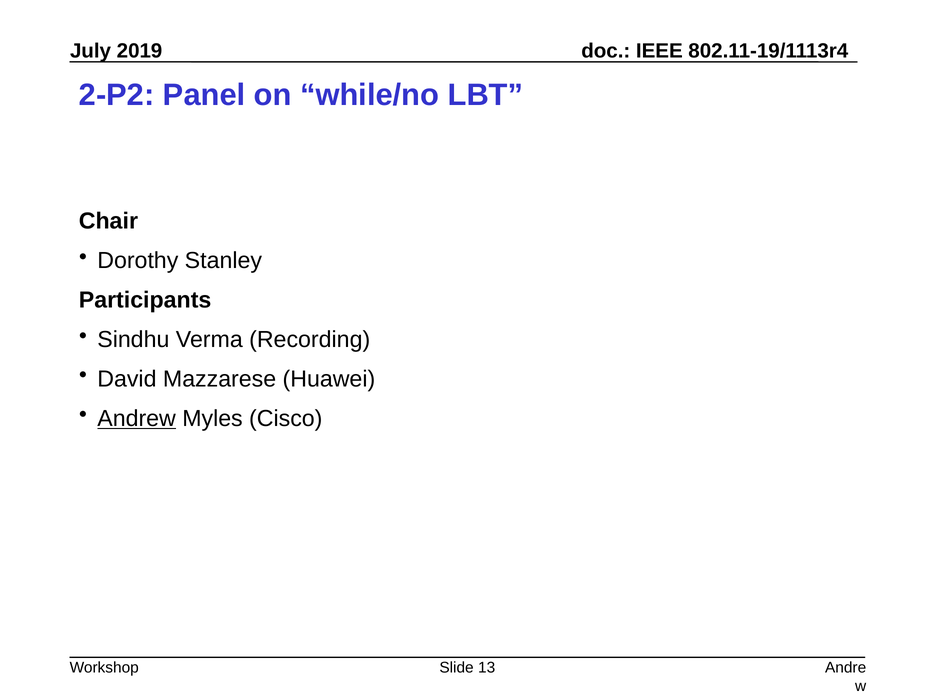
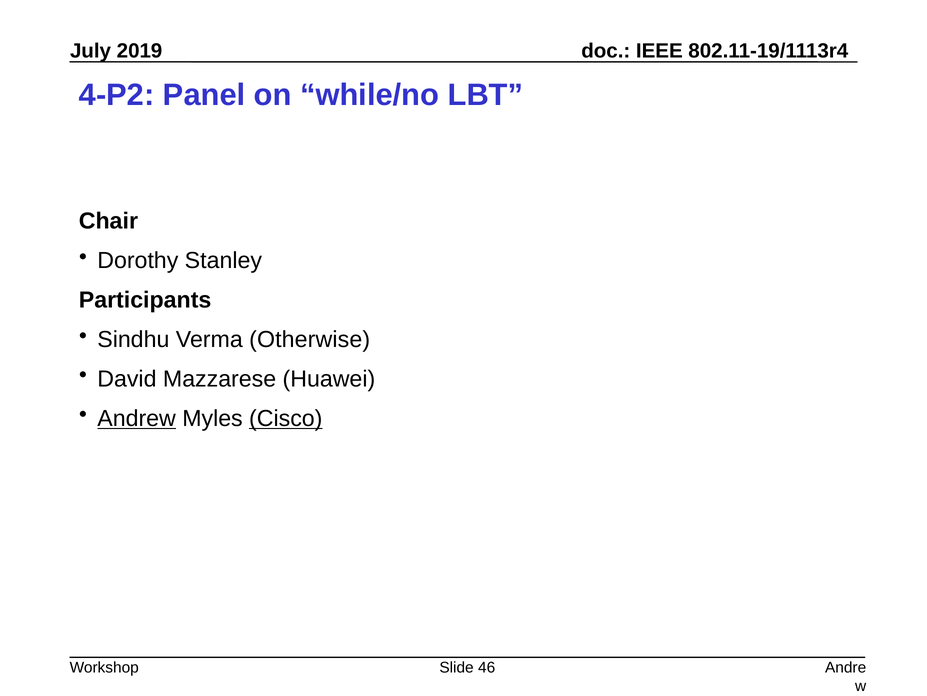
2-P2: 2-P2 -> 4-P2
Recording: Recording -> Otherwise
Cisco at (286, 418) underline: none -> present
13: 13 -> 46
